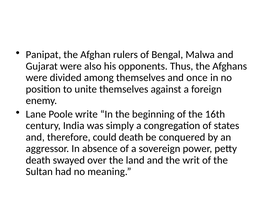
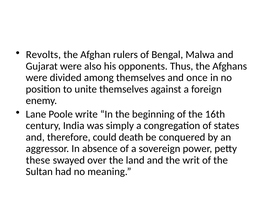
Panipat: Panipat -> Revolts
death at (38, 160): death -> these
